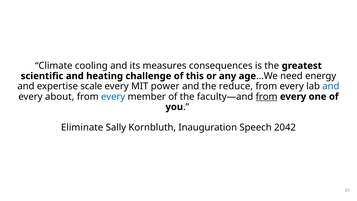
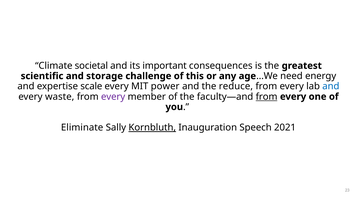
cooling: cooling -> societal
measures: measures -> important
heating: heating -> storage
about: about -> waste
every at (113, 97) colour: blue -> purple
Kornbluth underline: none -> present
2042: 2042 -> 2021
